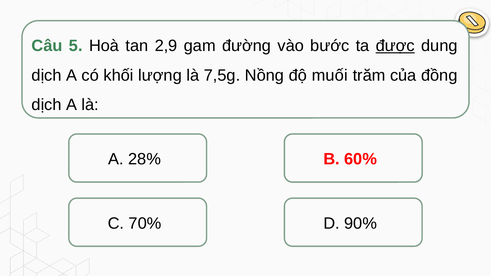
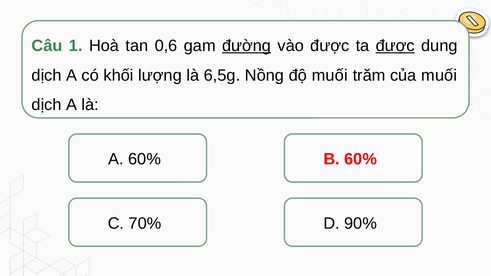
5: 5 -> 1
2,9: 2,9 -> 0,6
đường underline: none -> present
vào bước: bước -> được
7,5g: 7,5g -> 6,5g
của đồng: đồng -> muối
A 28%: 28% -> 60%
